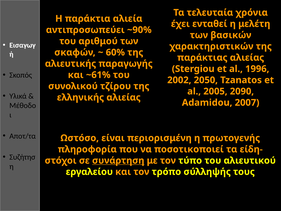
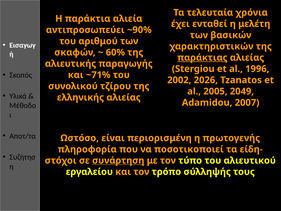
παράκτιας underline: none -> present
~61%: ~61% -> ~71%
2050: 2050 -> 2026
2090: 2090 -> 2049
